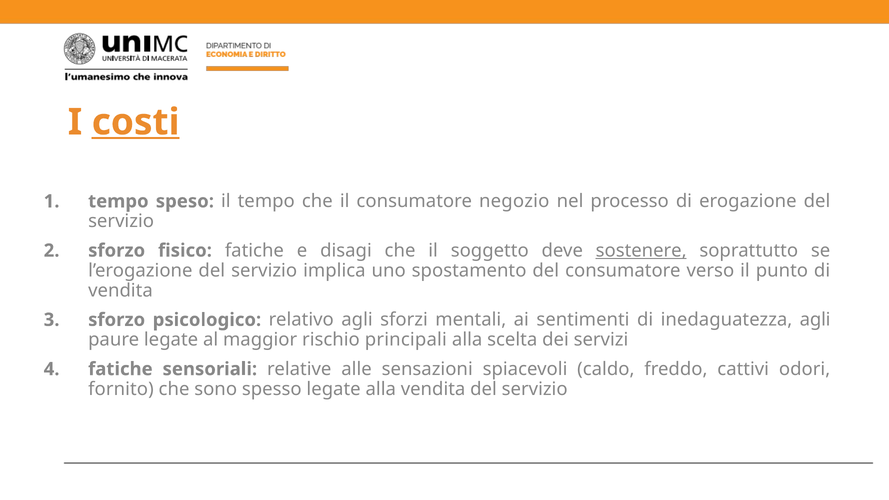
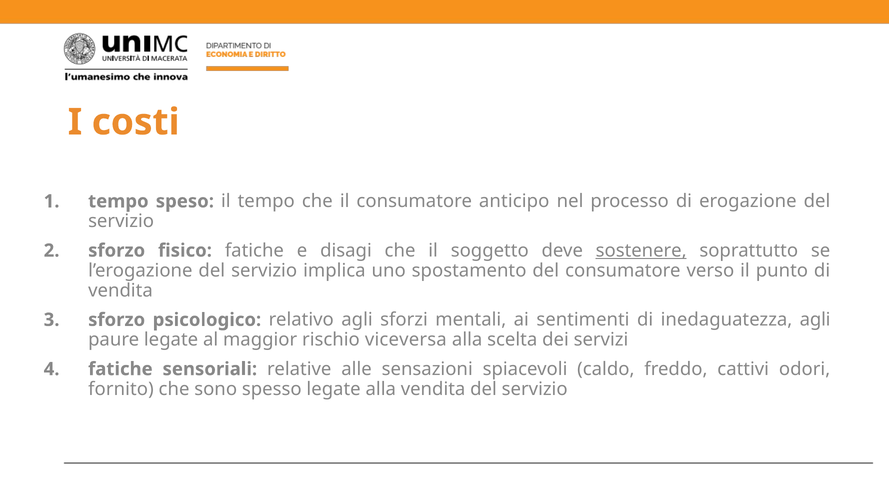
costi underline: present -> none
negozio: negozio -> anticipo
principali: principali -> viceversa
